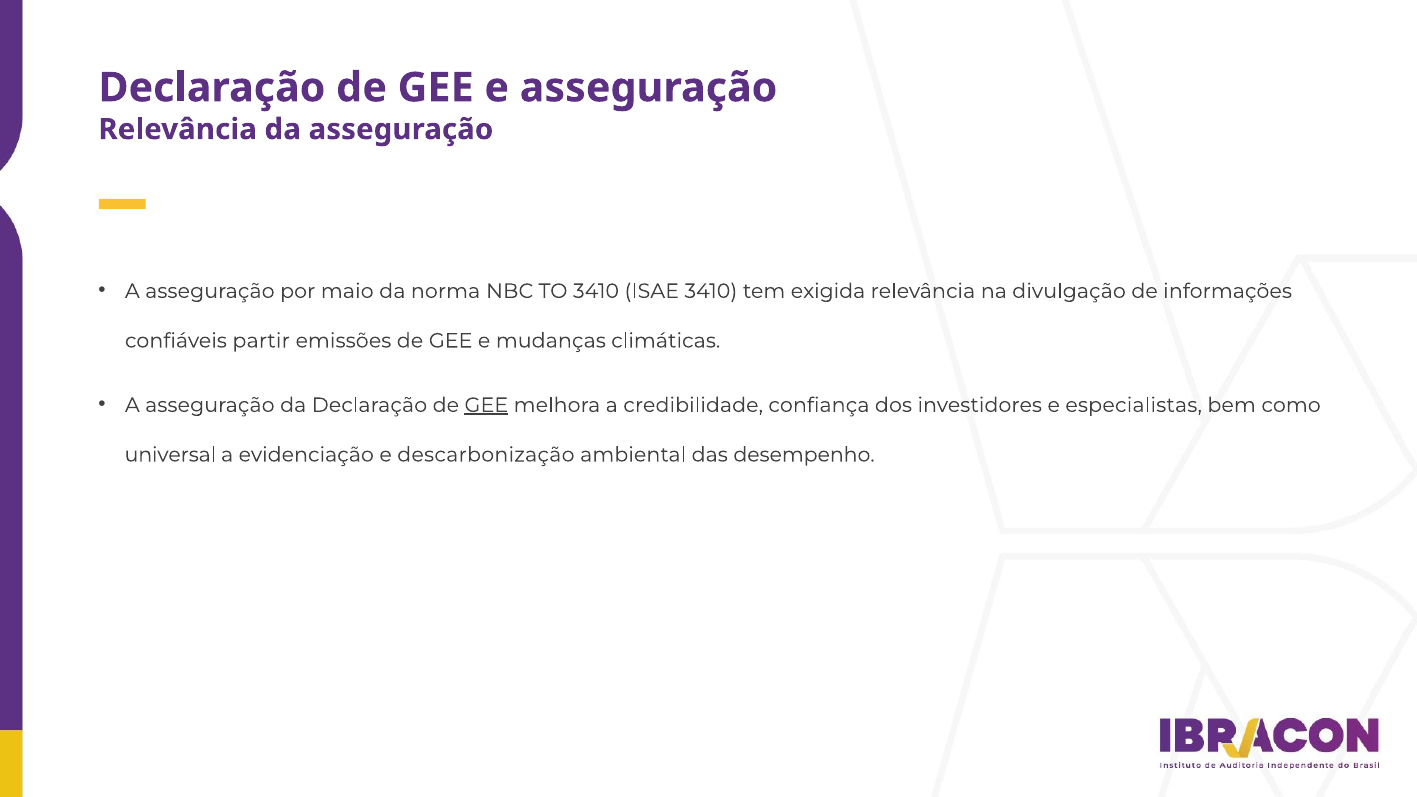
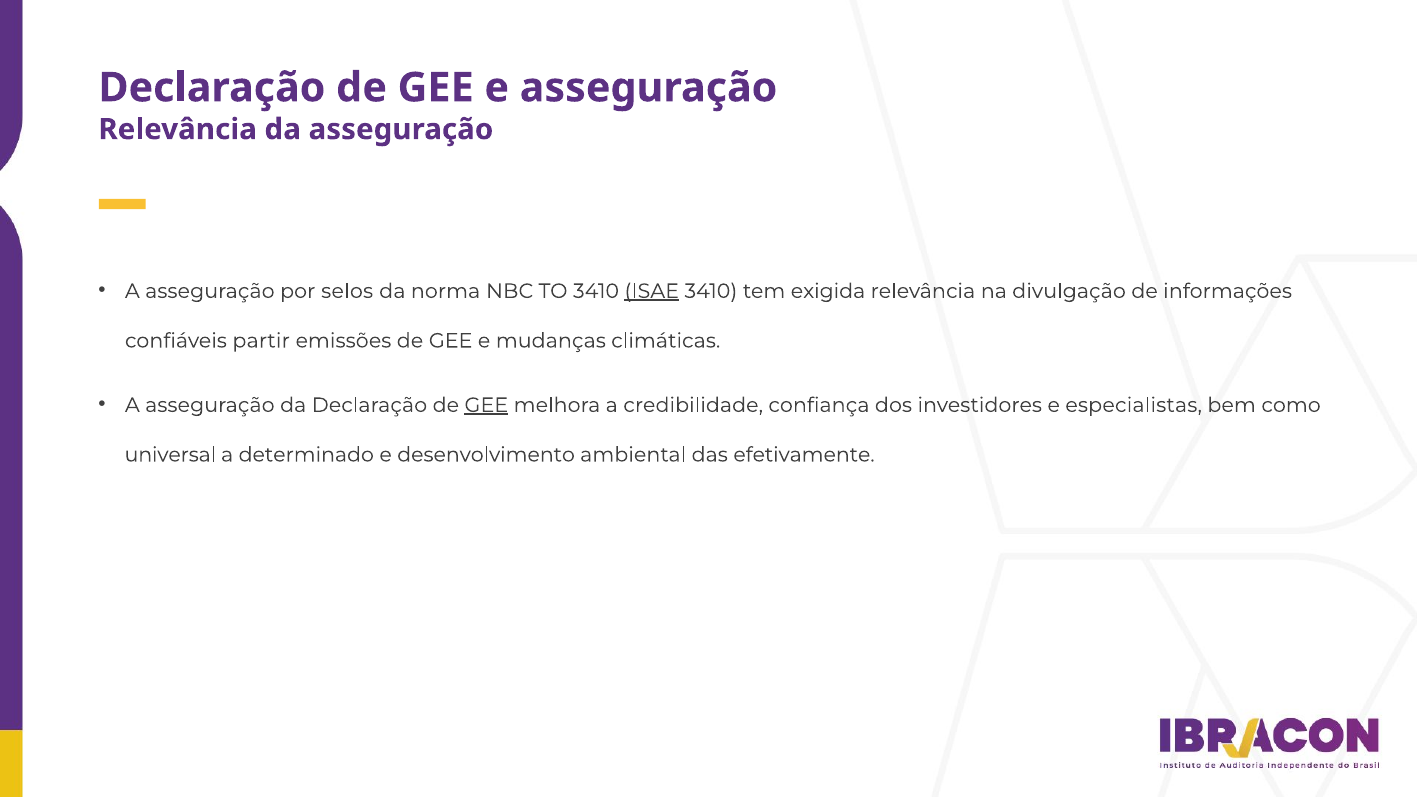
maio: maio -> selos
ISAE underline: none -> present
evidenciação: evidenciação -> determinado
descarbonização: descarbonização -> desenvolvimento
desempenho: desempenho -> efetivamente
